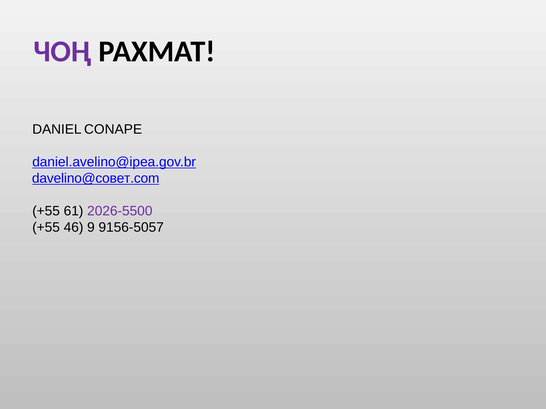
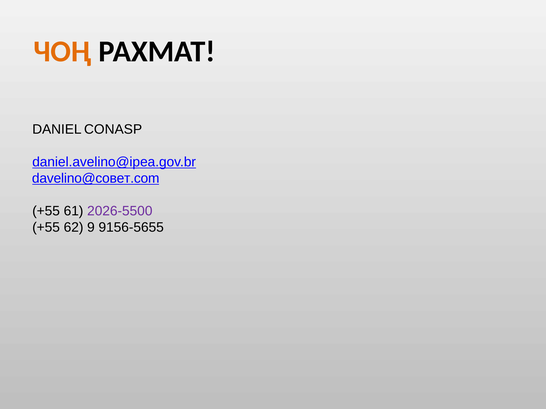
ЧОҢ colour: purple -> orange
CONAPE: CONAPE -> CONASP
46: 46 -> 62
9156-5057: 9156-5057 -> 9156-5655
